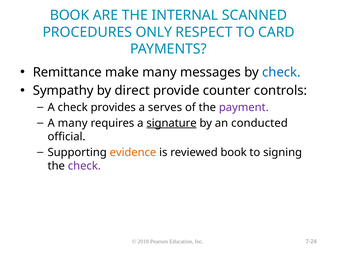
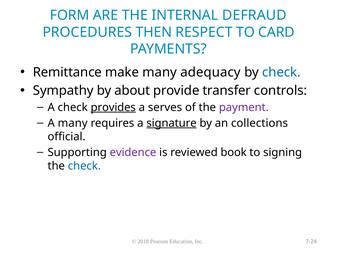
BOOK at (70, 15): BOOK -> FORM
SCANNED: SCANNED -> DEFRAUD
ONLY: ONLY -> THEN
messages: messages -> adequacy
direct: direct -> about
counter: counter -> transfer
provides underline: none -> present
conducted: conducted -> collections
evidence colour: orange -> purple
check at (84, 166) colour: purple -> blue
